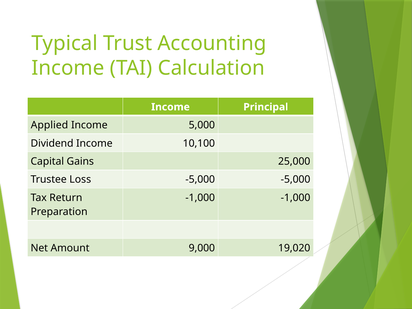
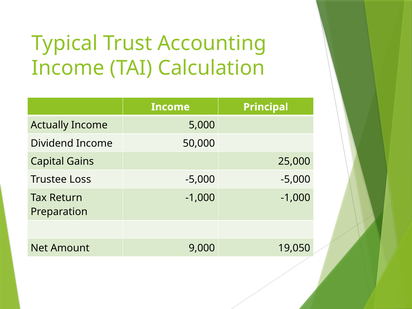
Applied: Applied -> Actually
10,100: 10,100 -> 50,000
19,020: 19,020 -> 19,050
